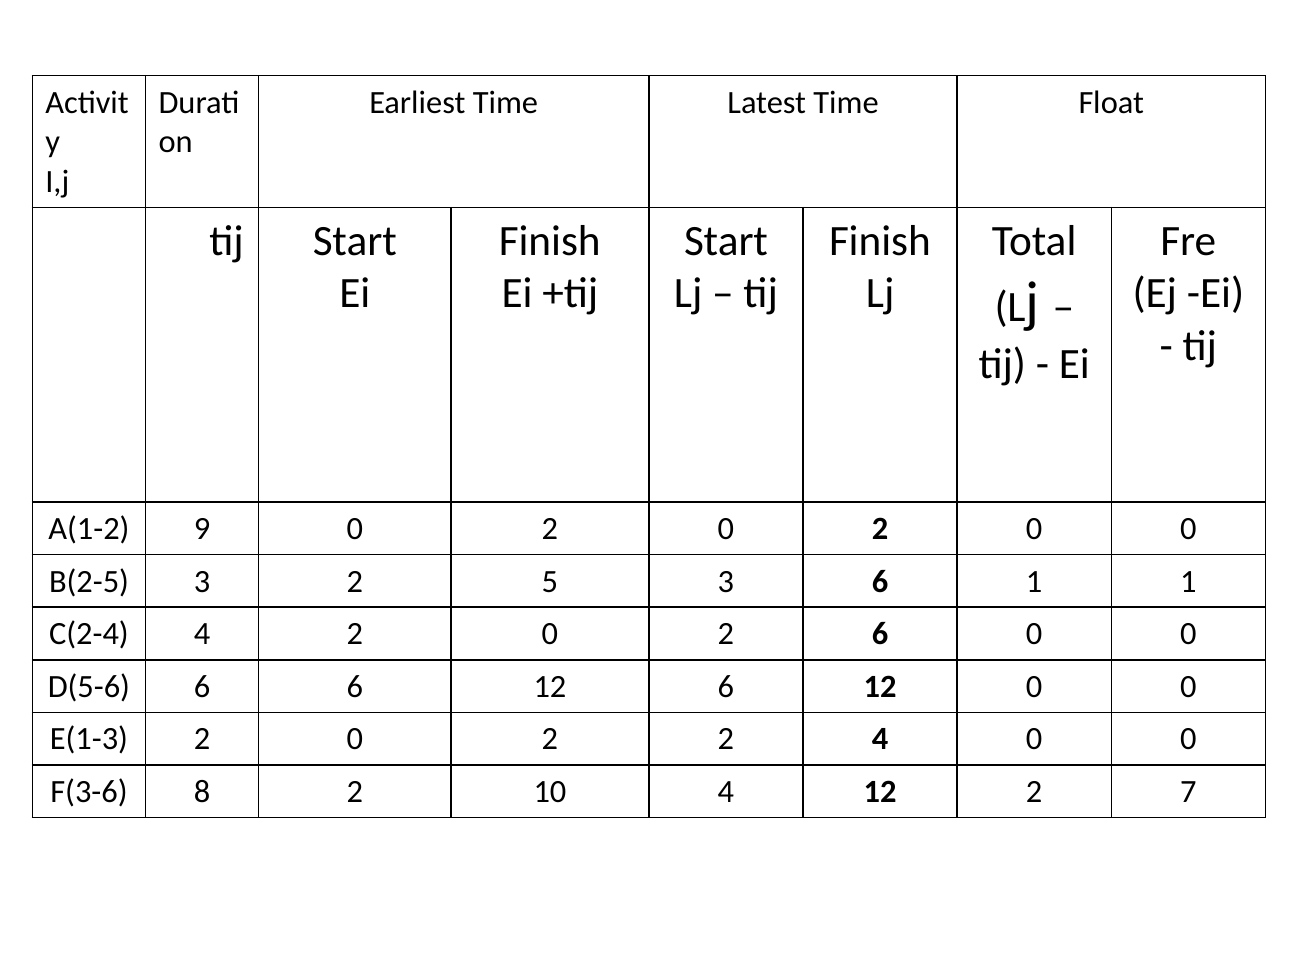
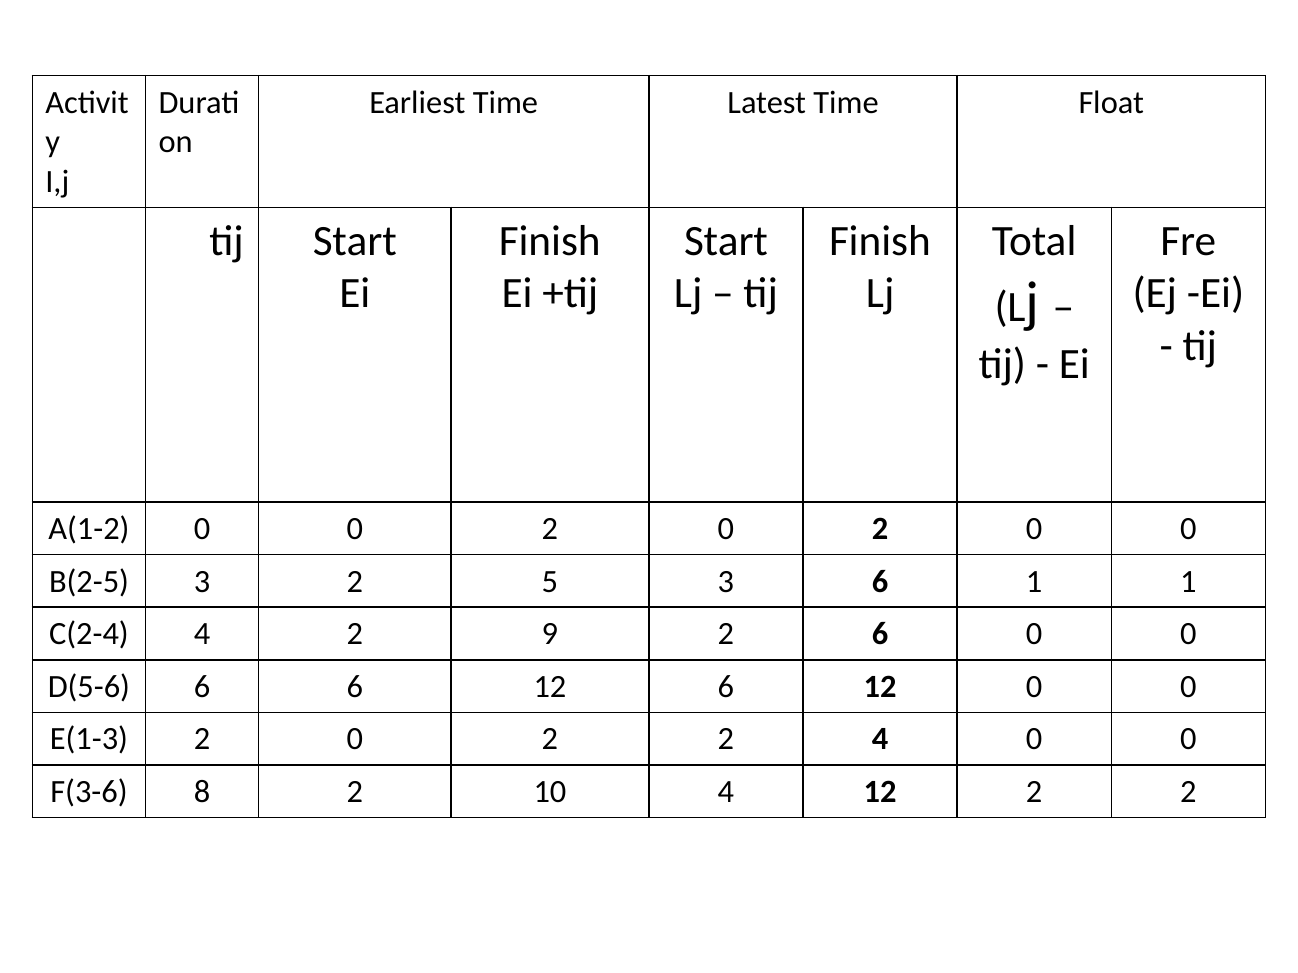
A(1-2 9: 9 -> 0
4 2 0: 0 -> 9
12 2 7: 7 -> 2
